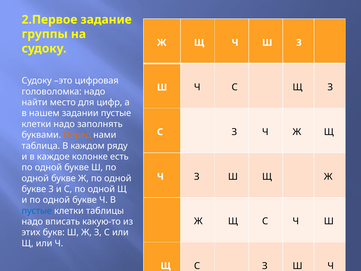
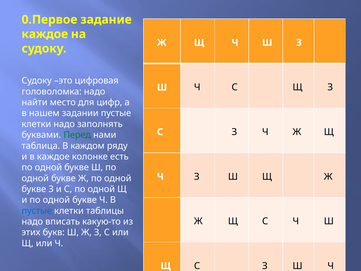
2.Первое: 2.Первое -> 0.Первое
группы at (45, 34): группы -> каждое
Перед colour: orange -> green
